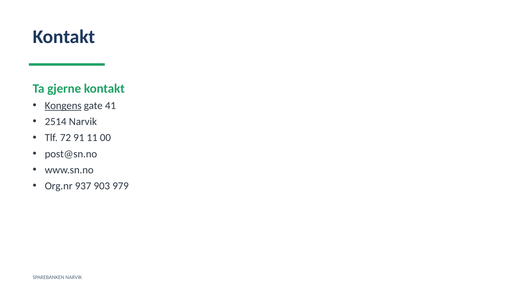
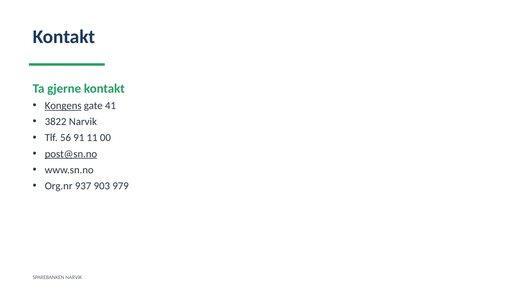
2514: 2514 -> 3822
72: 72 -> 56
post@sn.no underline: none -> present
